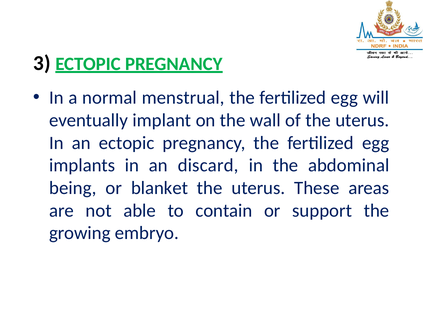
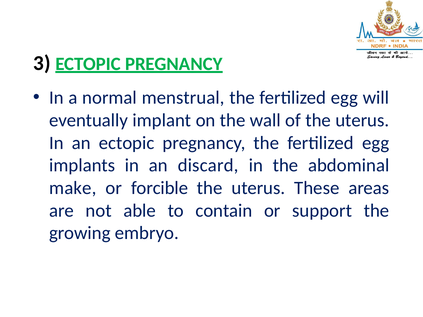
being: being -> make
blanket: blanket -> forcible
